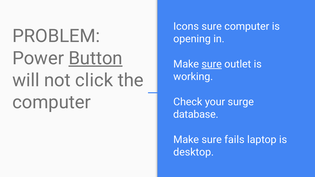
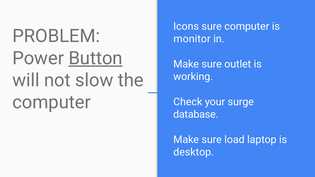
opening: opening -> monitor
sure at (212, 64) underline: present -> none
click: click -> slow
fails: fails -> load
